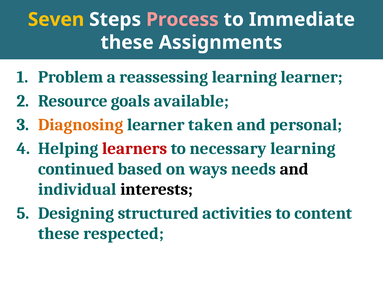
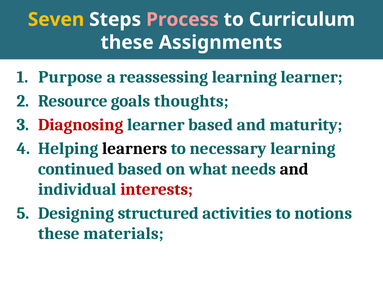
Immediate: Immediate -> Curriculum
Problem: Problem -> Purpose
available: available -> thoughts
Diagnosing colour: orange -> red
learner taken: taken -> based
personal: personal -> maturity
learners colour: red -> black
ways: ways -> what
interests colour: black -> red
content: content -> notions
respected: respected -> materials
